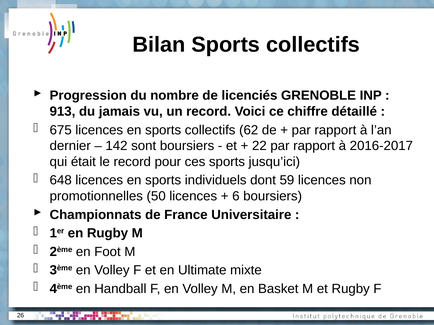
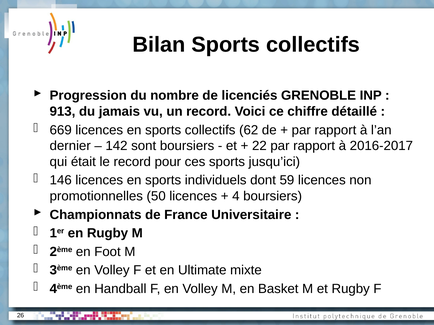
675: 675 -> 669
648: 648 -> 146
6: 6 -> 4
